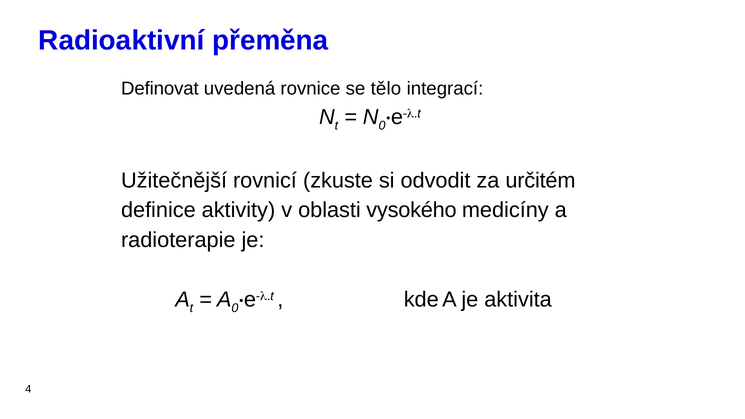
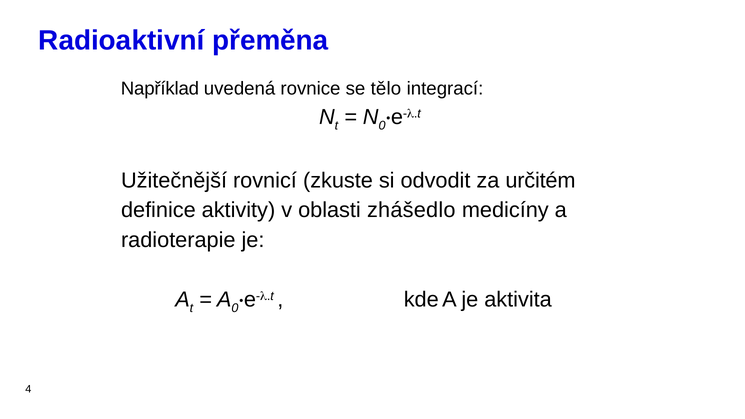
Definovat: Definovat -> Například
vysokého: vysokého -> zhášedlo
